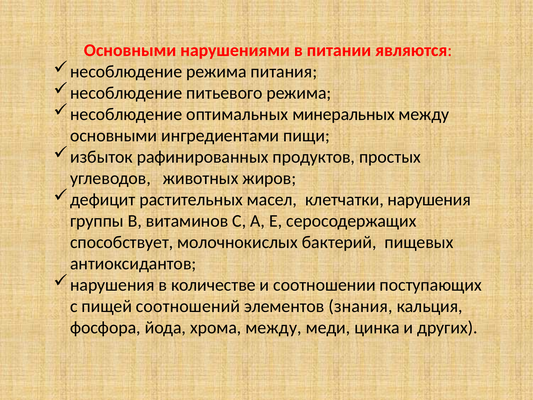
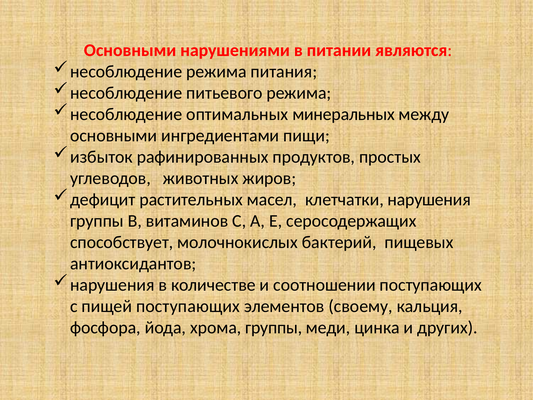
пищей соотношений: соотношений -> поступающих
знания: знания -> своему
хрома между: между -> группы
